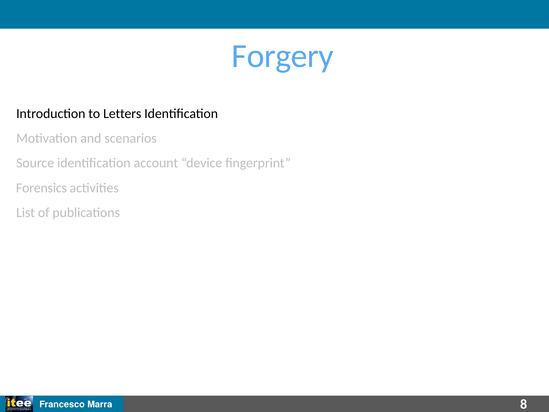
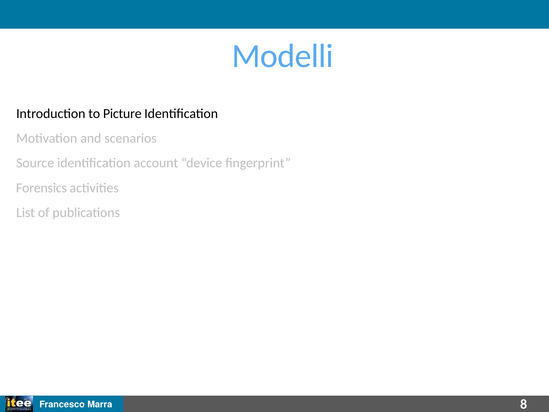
Forgery: Forgery -> Modelli
Letters: Letters -> Picture
